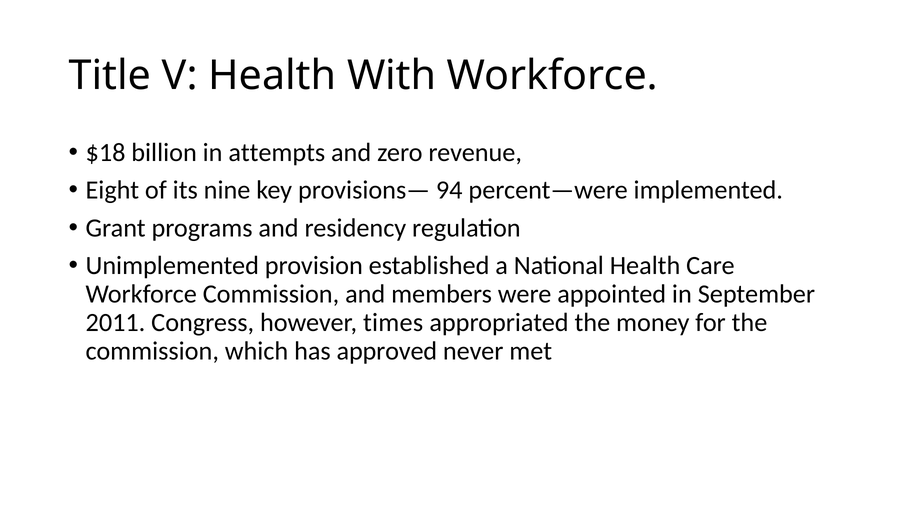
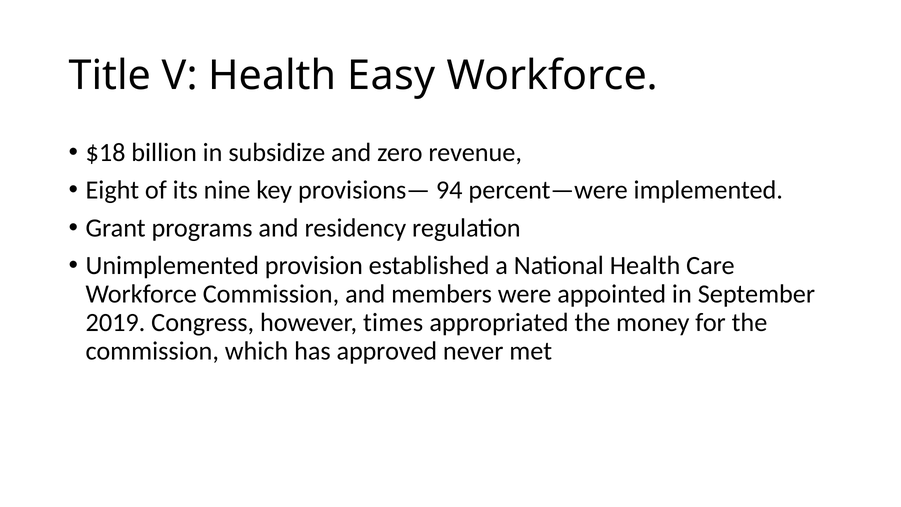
With: With -> Easy
attempts: attempts -> subsidize
2011: 2011 -> 2019
